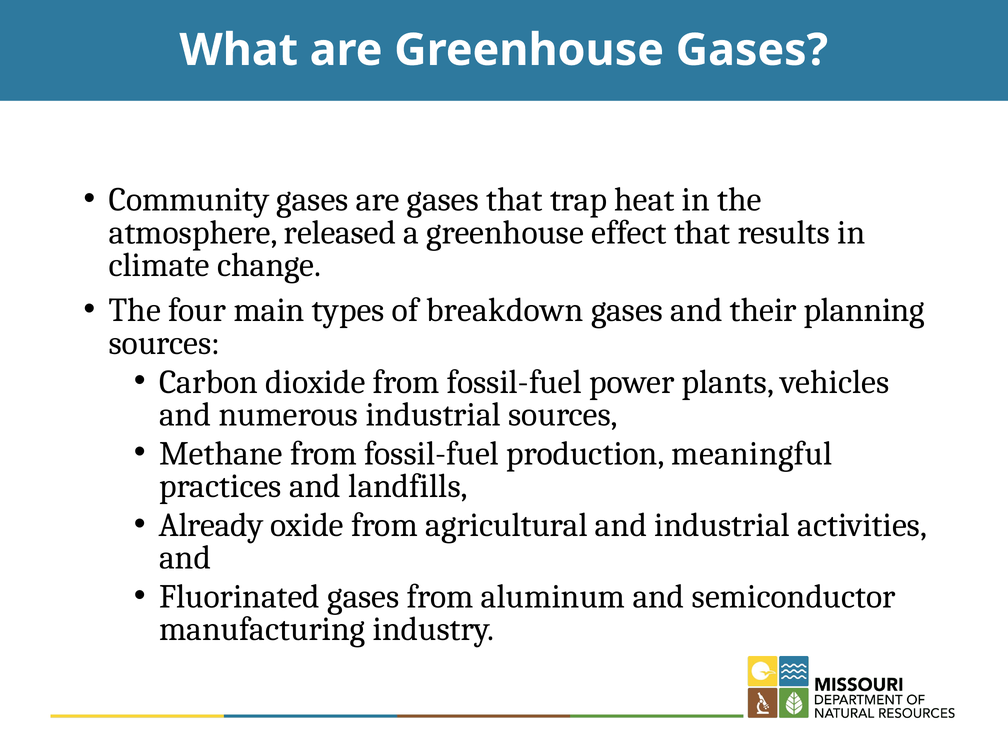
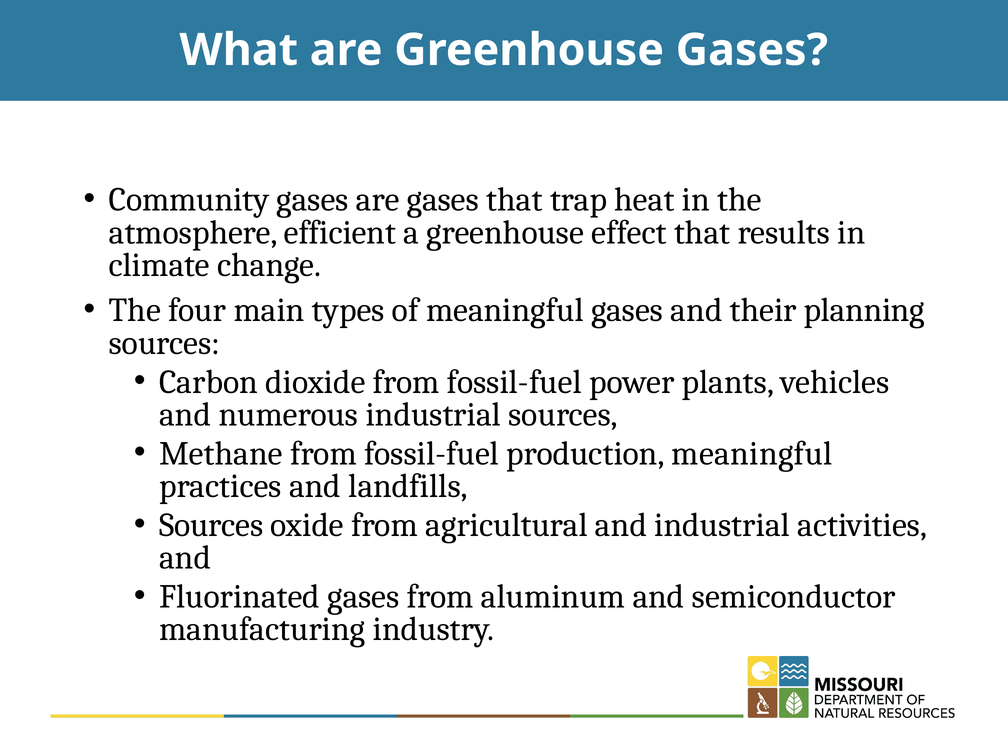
released: released -> efficient
of breakdown: breakdown -> meaningful
Already at (211, 525): Already -> Sources
